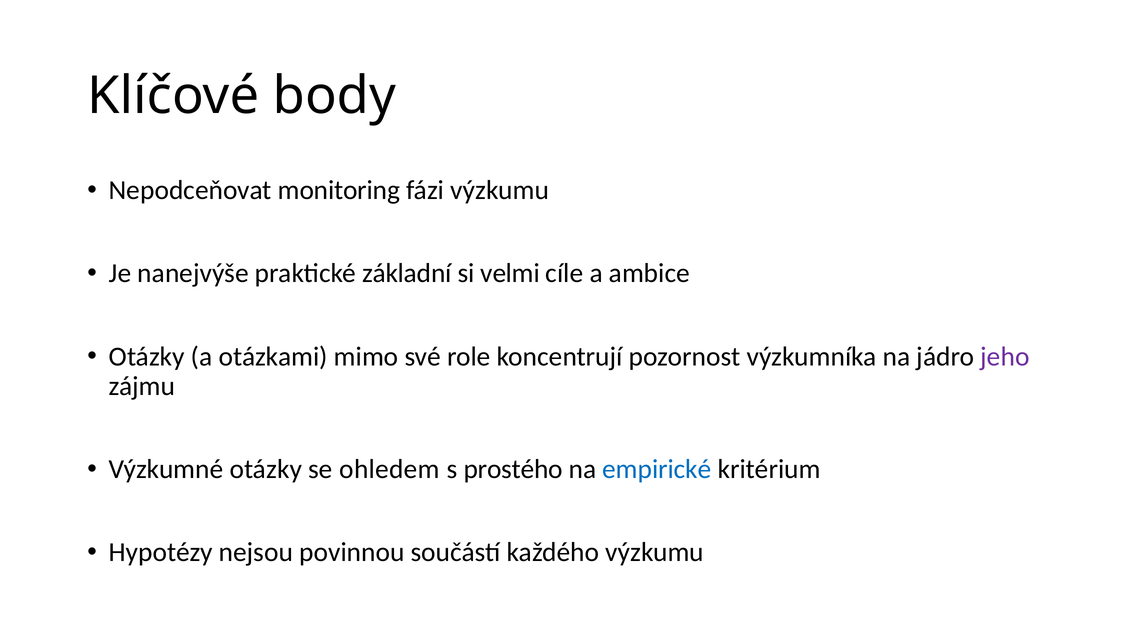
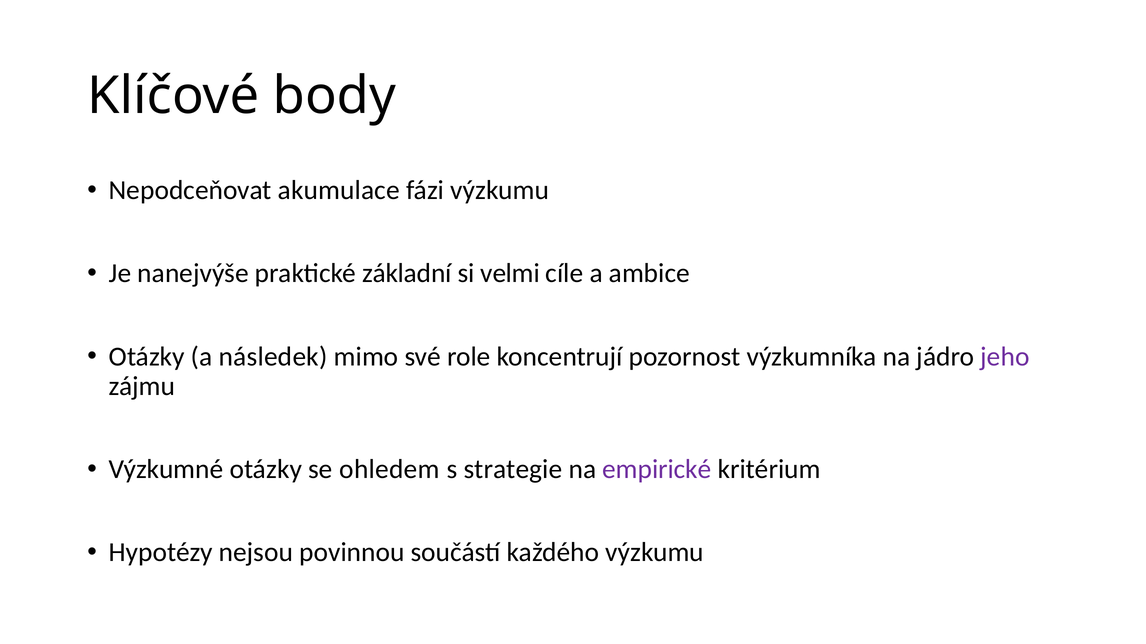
monitoring: monitoring -> akumulace
otázkami: otázkami -> následek
prostého: prostého -> strategie
empirické colour: blue -> purple
